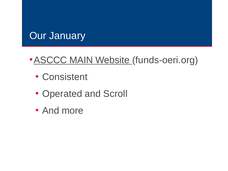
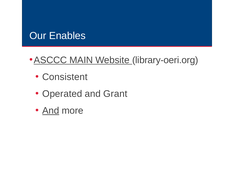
January: January -> Enables
funds-oeri.org: funds-oeri.org -> library-oeri.org
Scroll: Scroll -> Grant
And at (51, 111) underline: none -> present
